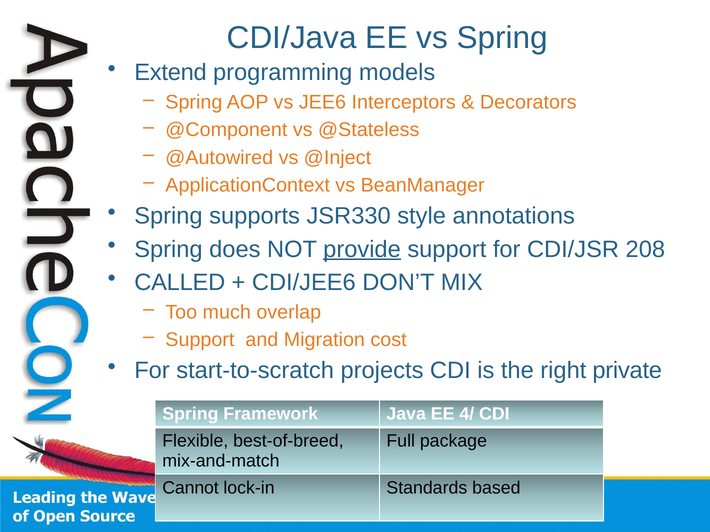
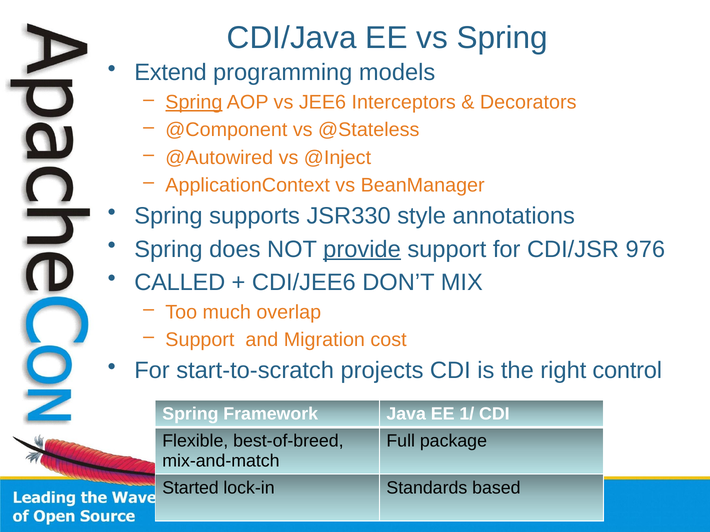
Spring at (194, 102) underline: none -> present
208: 208 -> 976
private: private -> control
4/: 4/ -> 1/
Cannot: Cannot -> Started
